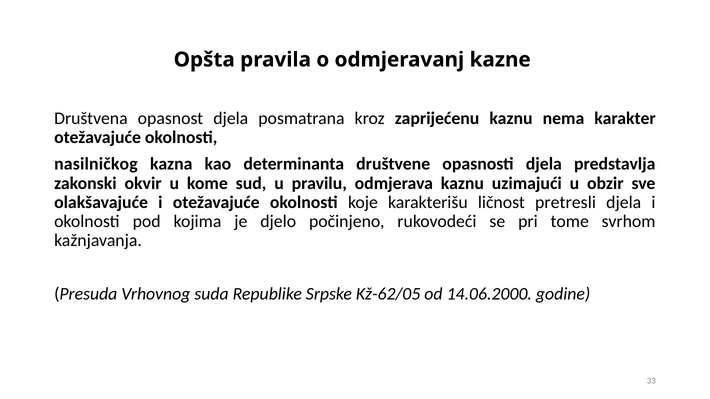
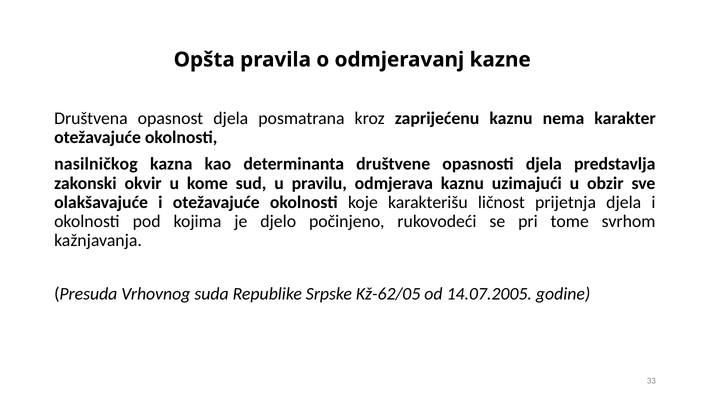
pretresli: pretresli -> prijetnja
14.06.2000: 14.06.2000 -> 14.07.2005
